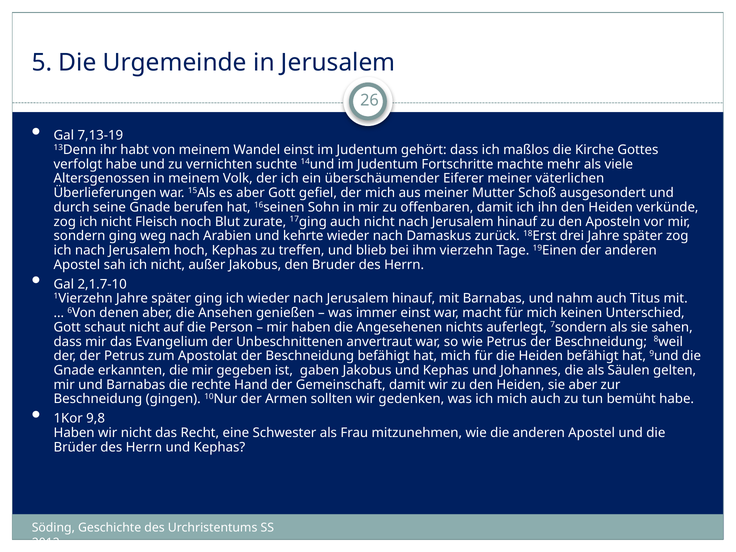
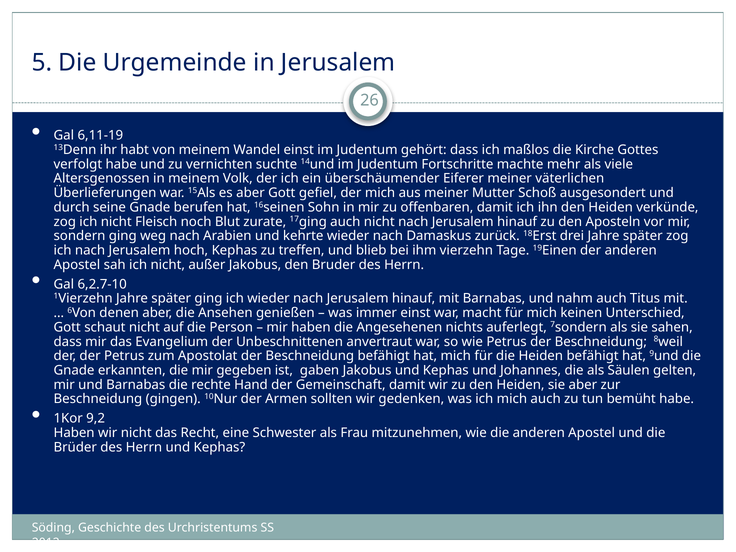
7,13-19: 7,13-19 -> 6,11-19
2,1.7-10: 2,1.7-10 -> 6,2.7-10
9,8: 9,8 -> 9,2
